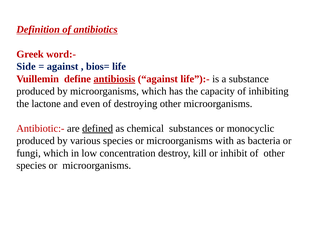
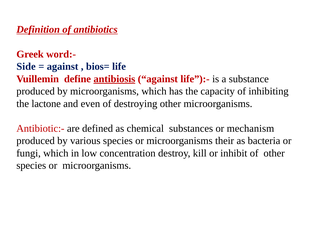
defined underline: present -> none
monocyclic: monocyclic -> mechanism
with: with -> their
